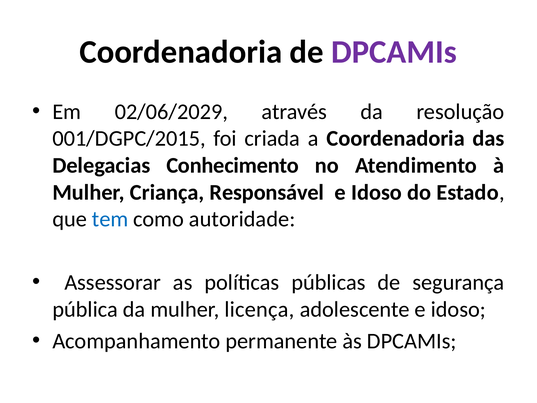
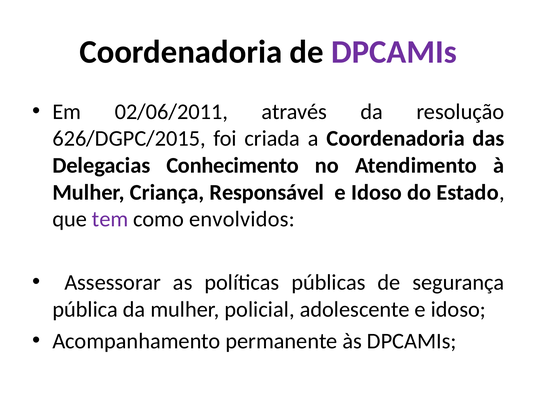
02/06/2029: 02/06/2029 -> 02/06/2011
001/DGPC/2015: 001/DGPC/2015 -> 626/DGPC/2015
tem colour: blue -> purple
autoridade: autoridade -> envolvidos
licença: licença -> policial
